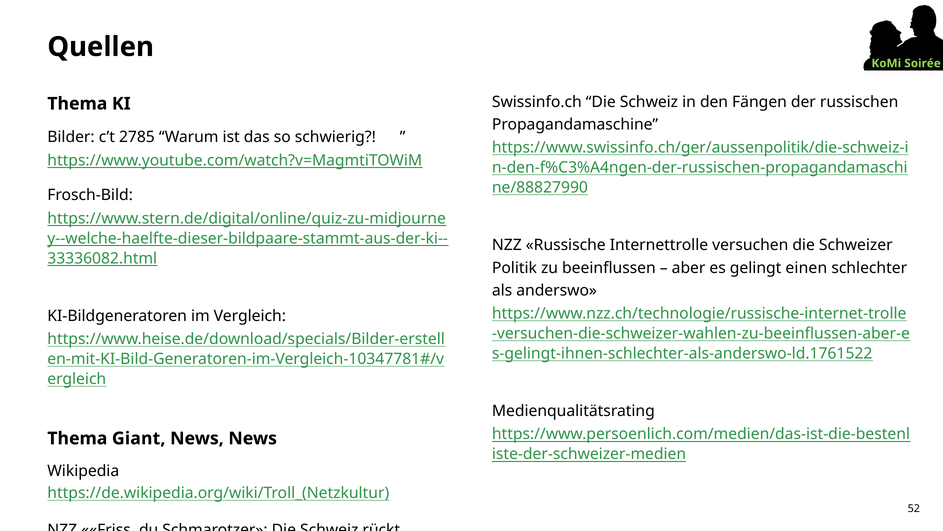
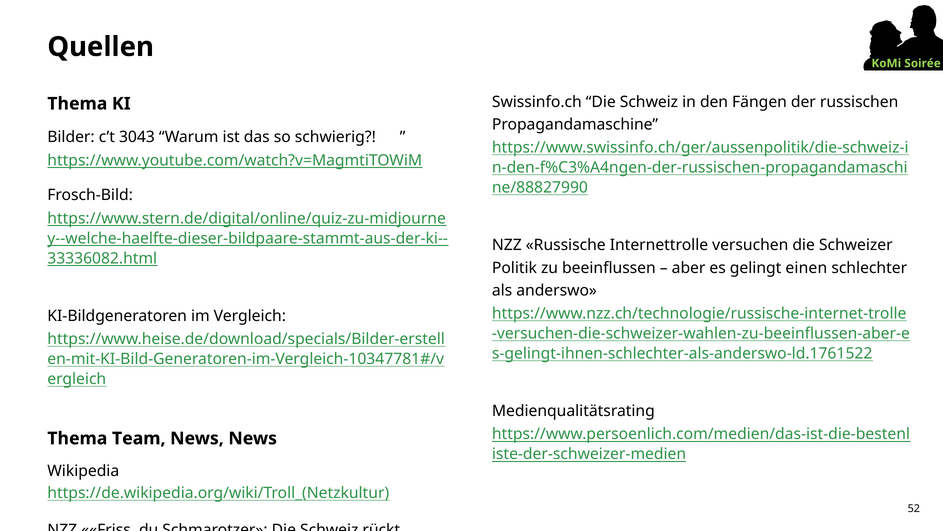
2785: 2785 -> 3043
Giant: Giant -> Team
